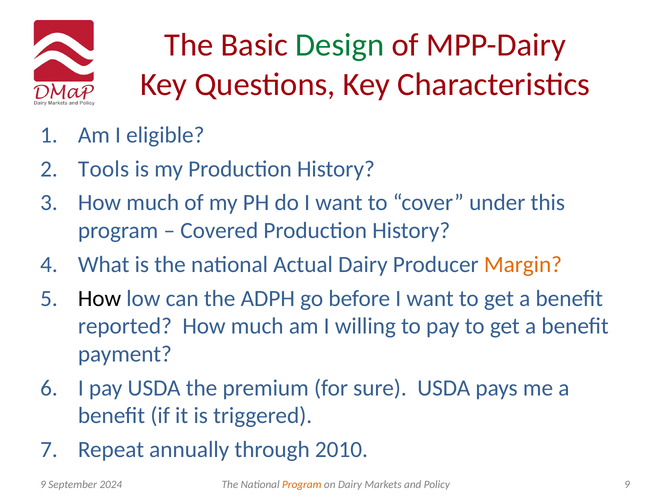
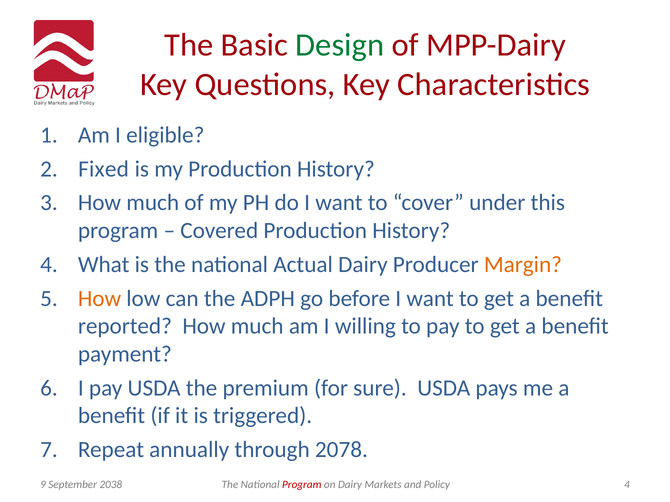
Tools: Tools -> Fixed
How at (100, 299) colour: black -> orange
2010: 2010 -> 2078
Program at (302, 485) colour: orange -> red
Policy 9: 9 -> 4
2024: 2024 -> 2038
